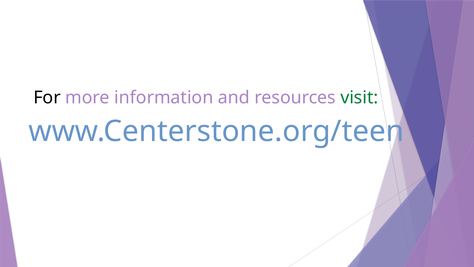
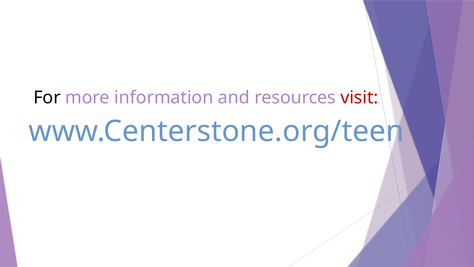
visit colour: green -> red
